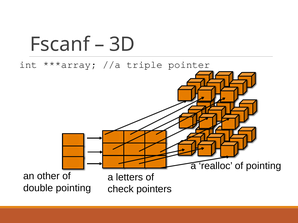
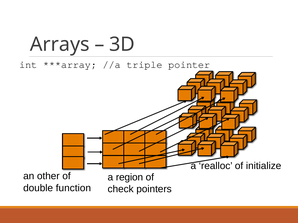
Fscanf: Fscanf -> Arrays
of pointing: pointing -> initialize
letters: letters -> region
double pointing: pointing -> function
